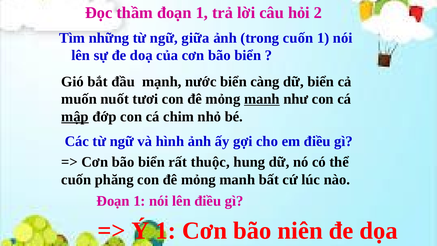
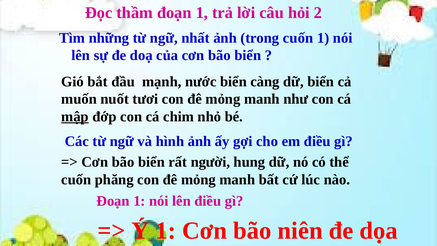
giữa: giữa -> nhất
manh at (262, 99) underline: present -> none
thuộc: thuộc -> người
